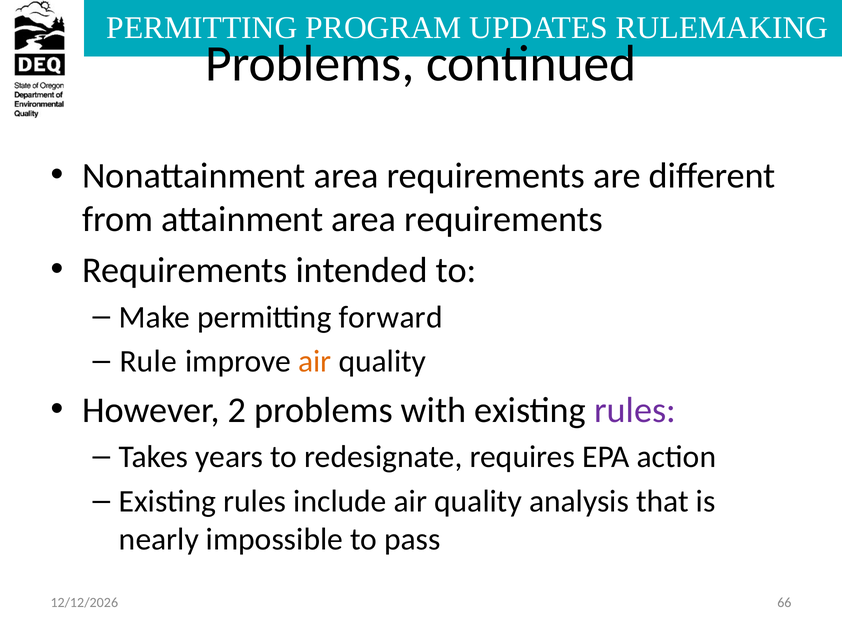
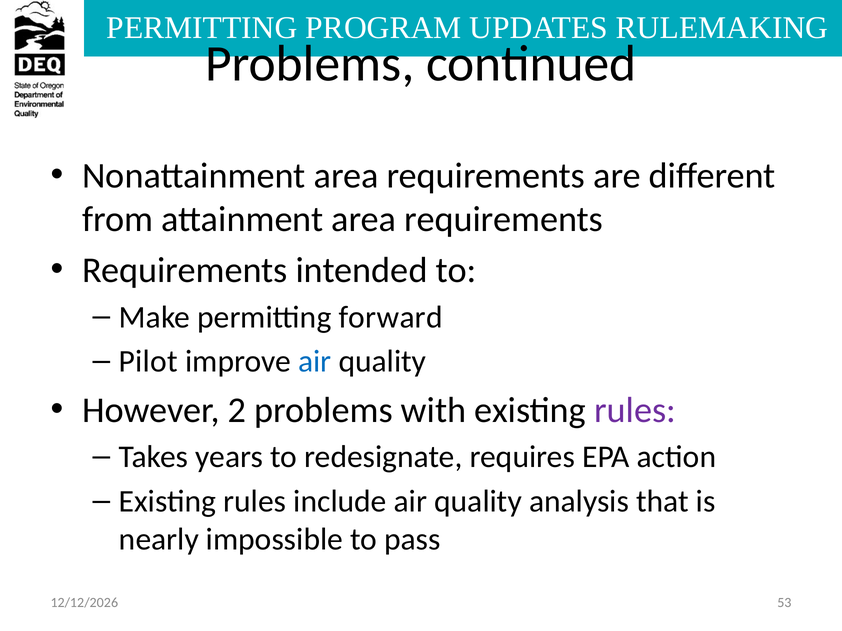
Rule: Rule -> Pilot
air at (315, 362) colour: orange -> blue
66: 66 -> 53
